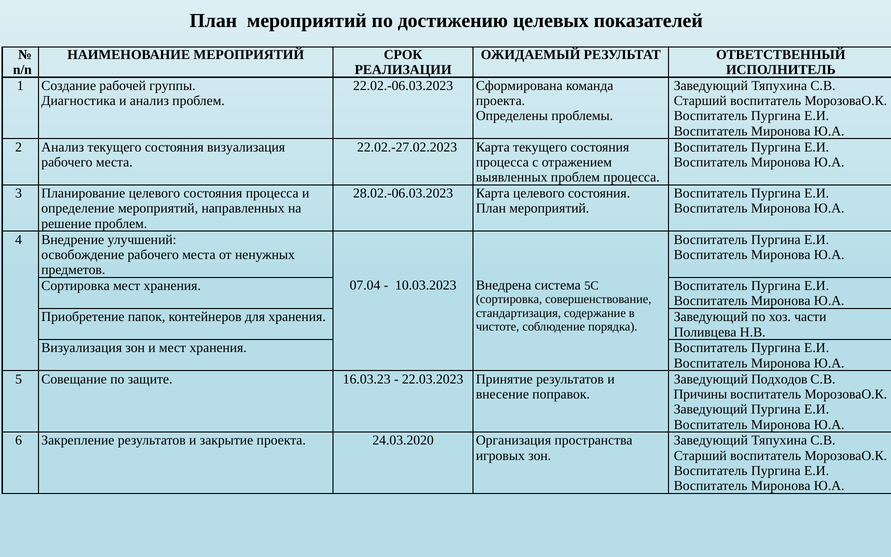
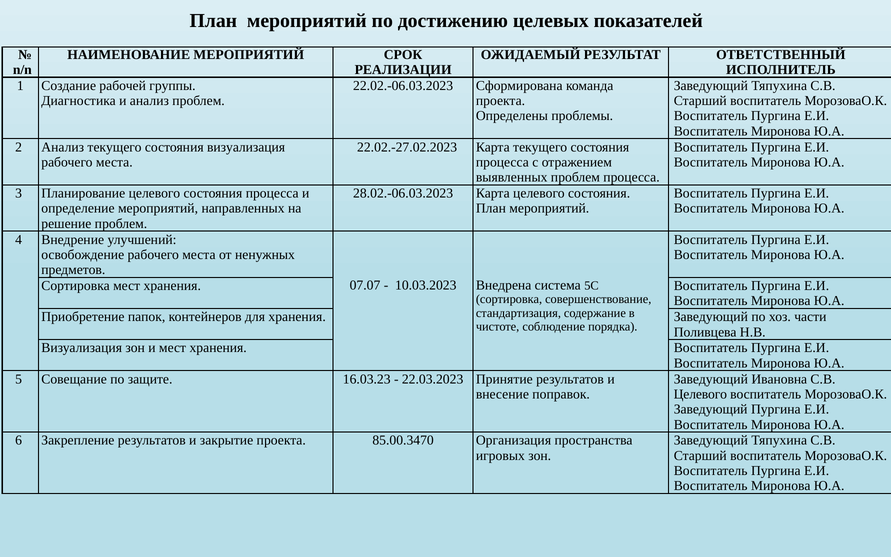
07.04: 07.04 -> 07.07
Подходов: Подходов -> Ивановна
Причины at (700, 394): Причины -> Целевого
24.03.2020: 24.03.2020 -> 85.00.3470
